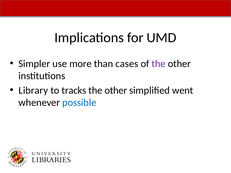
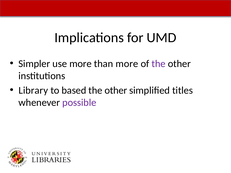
than cases: cases -> more
tracks: tracks -> based
went: went -> titles
possible colour: blue -> purple
